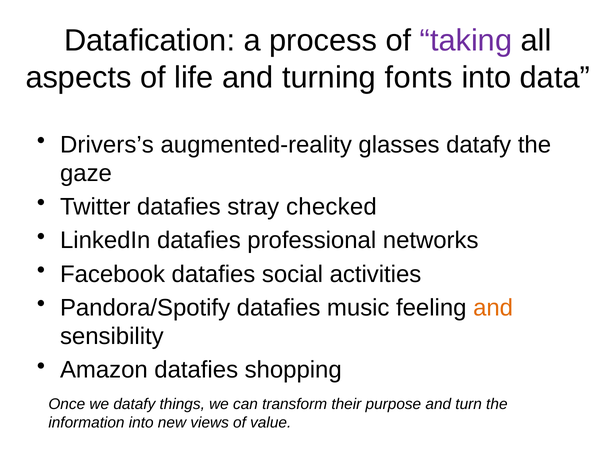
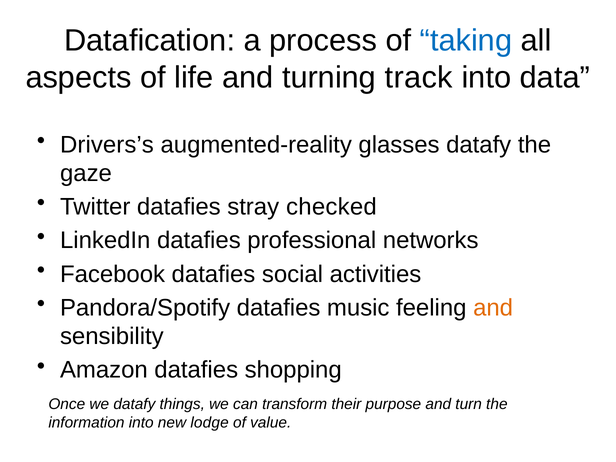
taking colour: purple -> blue
fonts: fonts -> track
views: views -> lodge
